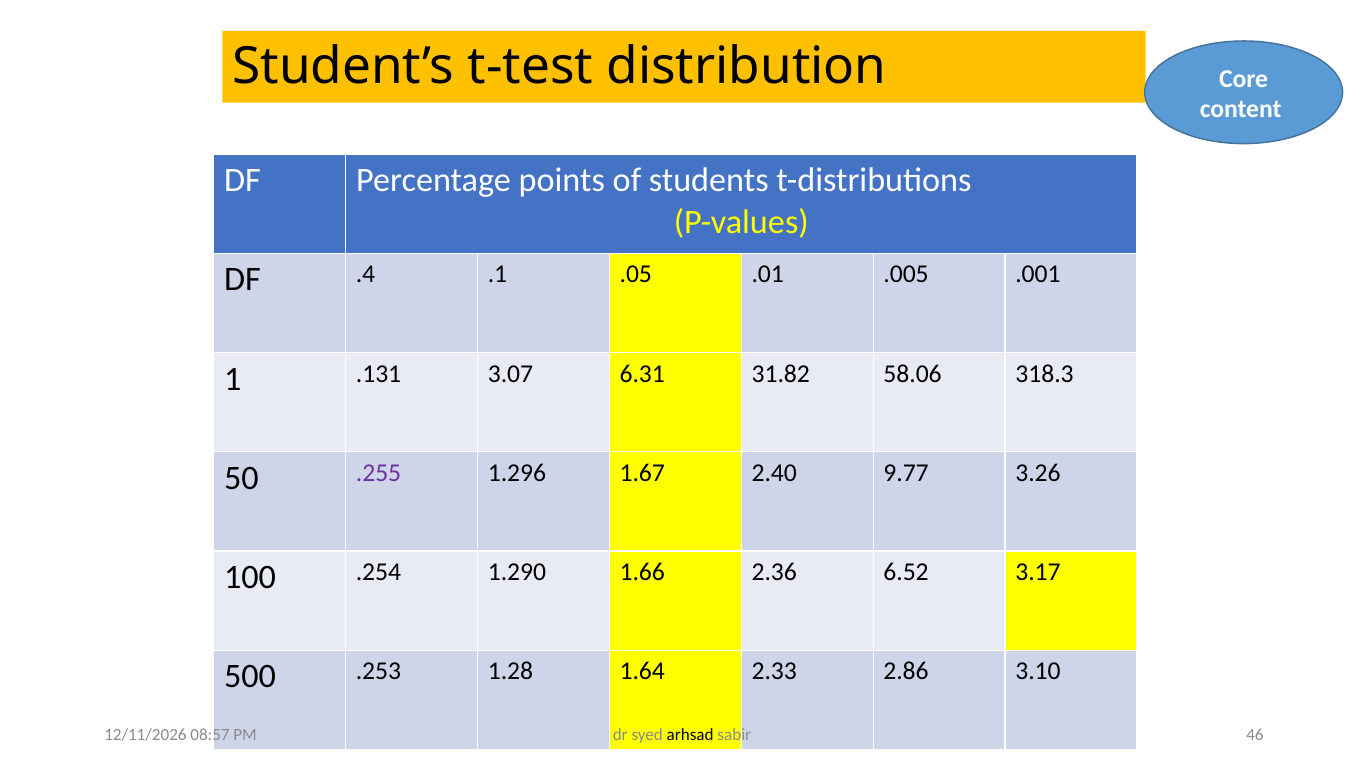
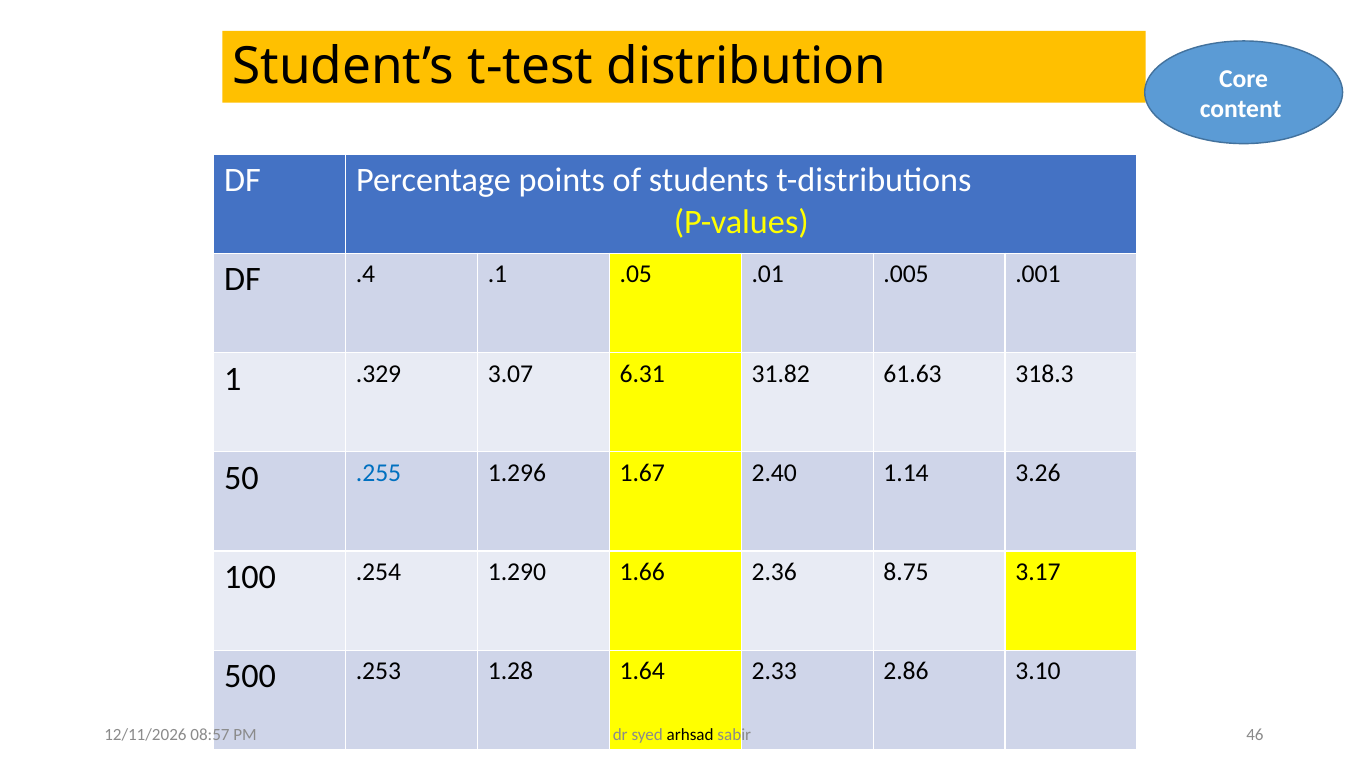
.131: .131 -> .329
58.06: 58.06 -> 61.63
.255 colour: purple -> blue
9.77: 9.77 -> 1.14
6.52: 6.52 -> 8.75
